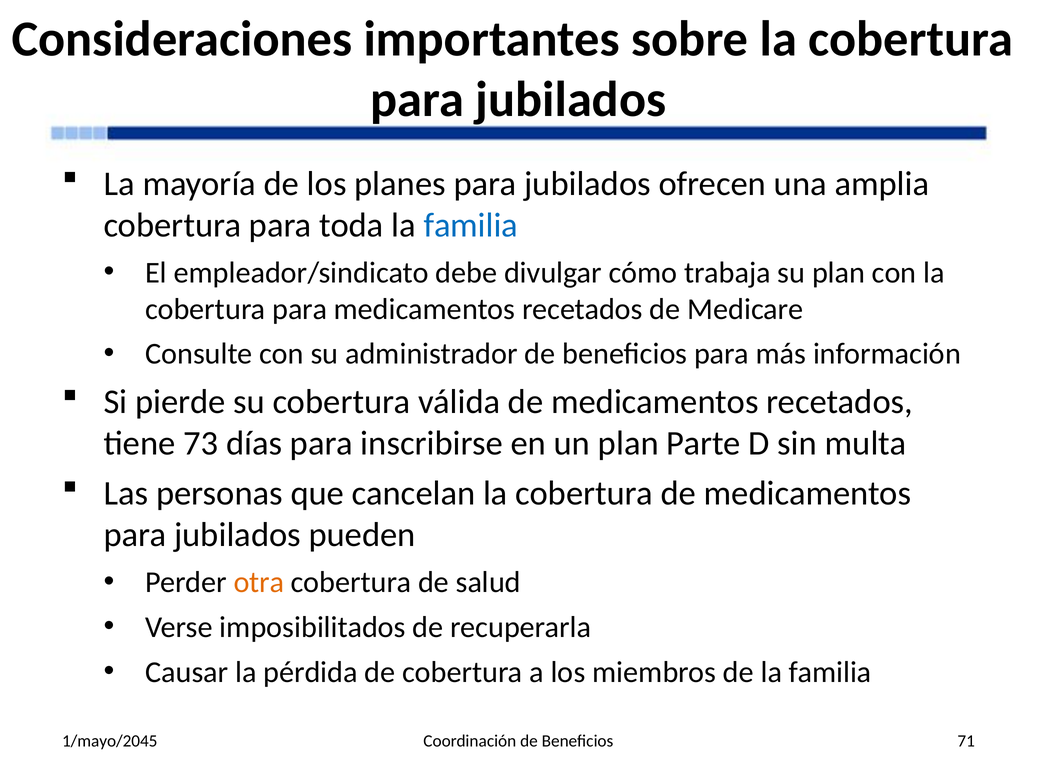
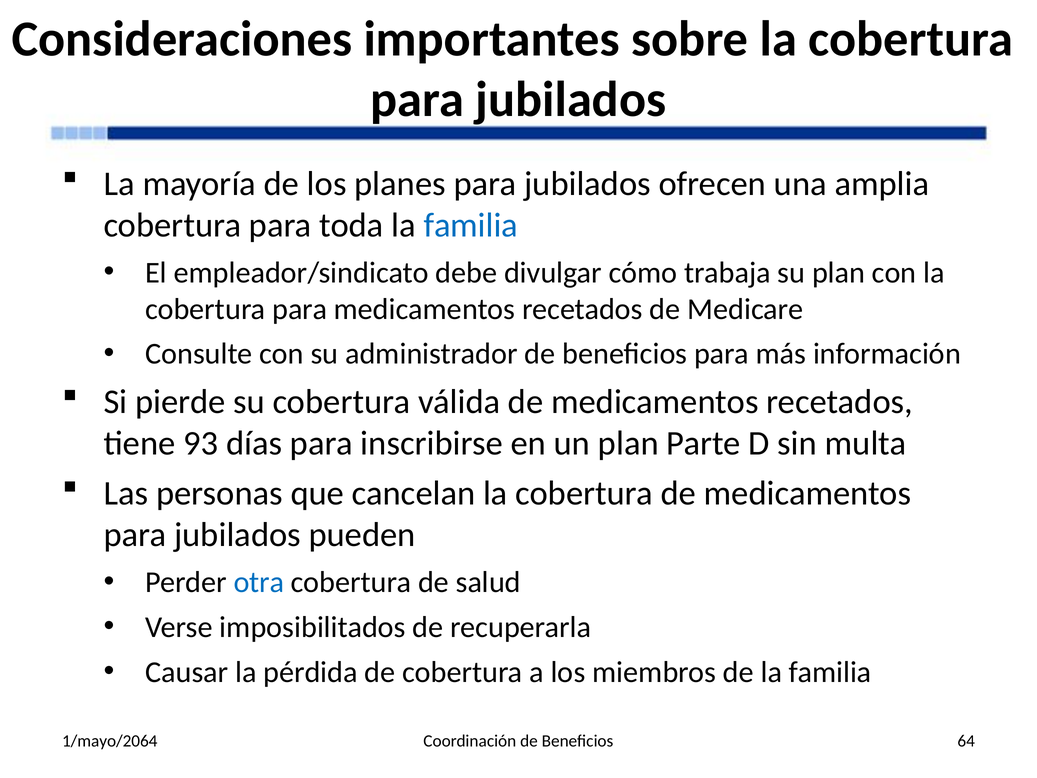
73: 73 -> 93
otra colour: orange -> blue
1/mayo/2045: 1/mayo/2045 -> 1/mayo/2064
71: 71 -> 64
